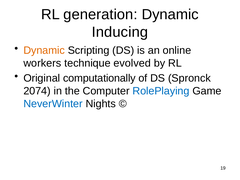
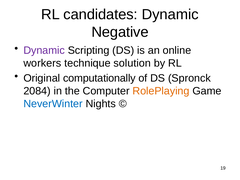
generation: generation -> candidates
Inducing: Inducing -> Negative
Dynamic at (44, 50) colour: orange -> purple
evolved: evolved -> solution
2074: 2074 -> 2084
RolePlaying colour: blue -> orange
